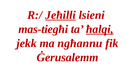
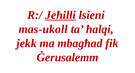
mas-tiegħi: mas-tiegħi -> mas-ukoll
ħalqi underline: present -> none
ngħannu: ngħannu -> mbagħad
